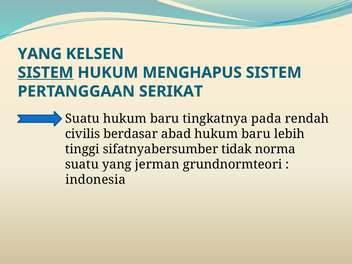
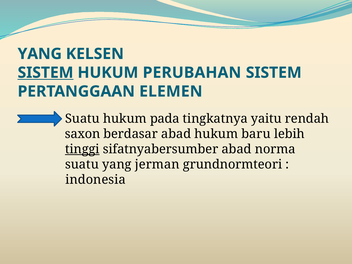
MENGHAPUS: MENGHAPUS -> PERUBAHAN
SERIKAT: SERIKAT -> ELEMEN
Suatu hukum baru: baru -> pada
pada: pada -> yaitu
civilis: civilis -> saxon
tinggi underline: none -> present
sifatnyabersumber tidak: tidak -> abad
